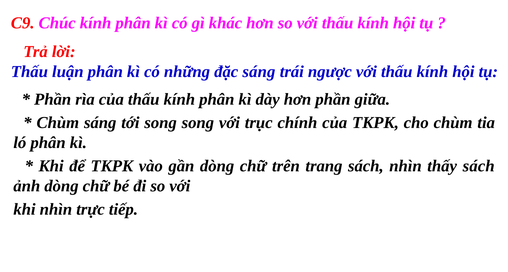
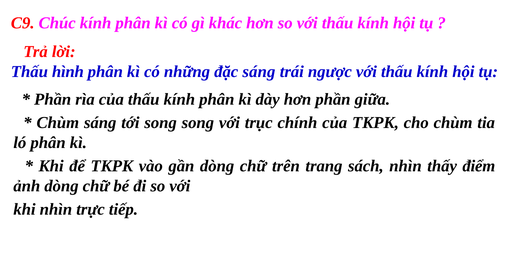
luận: luận -> hình
thấy sách: sách -> điểm
